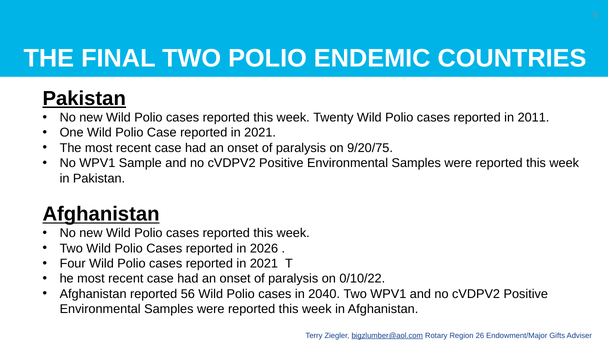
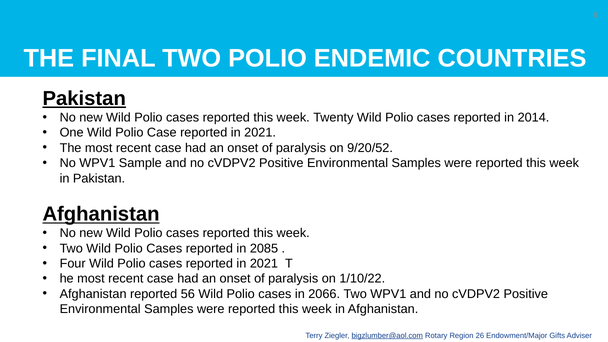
2011: 2011 -> 2014
9/20/75: 9/20/75 -> 9/20/52
2026: 2026 -> 2085
0/10/22: 0/10/22 -> 1/10/22
2040: 2040 -> 2066
